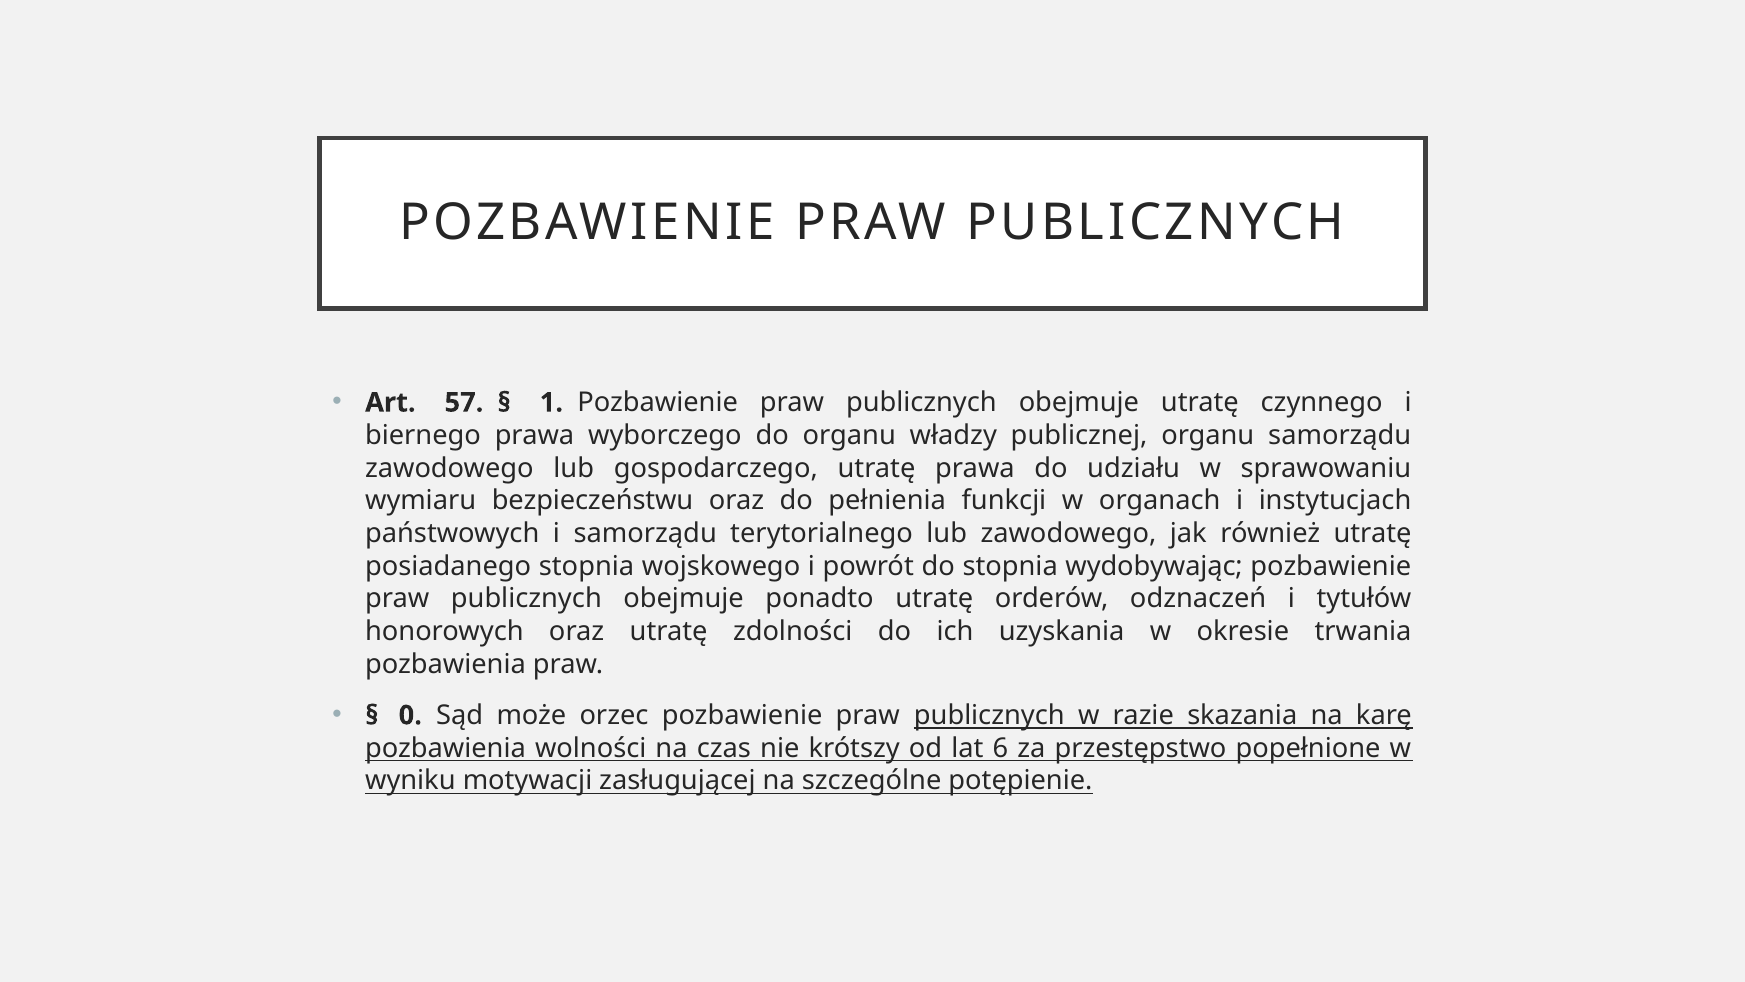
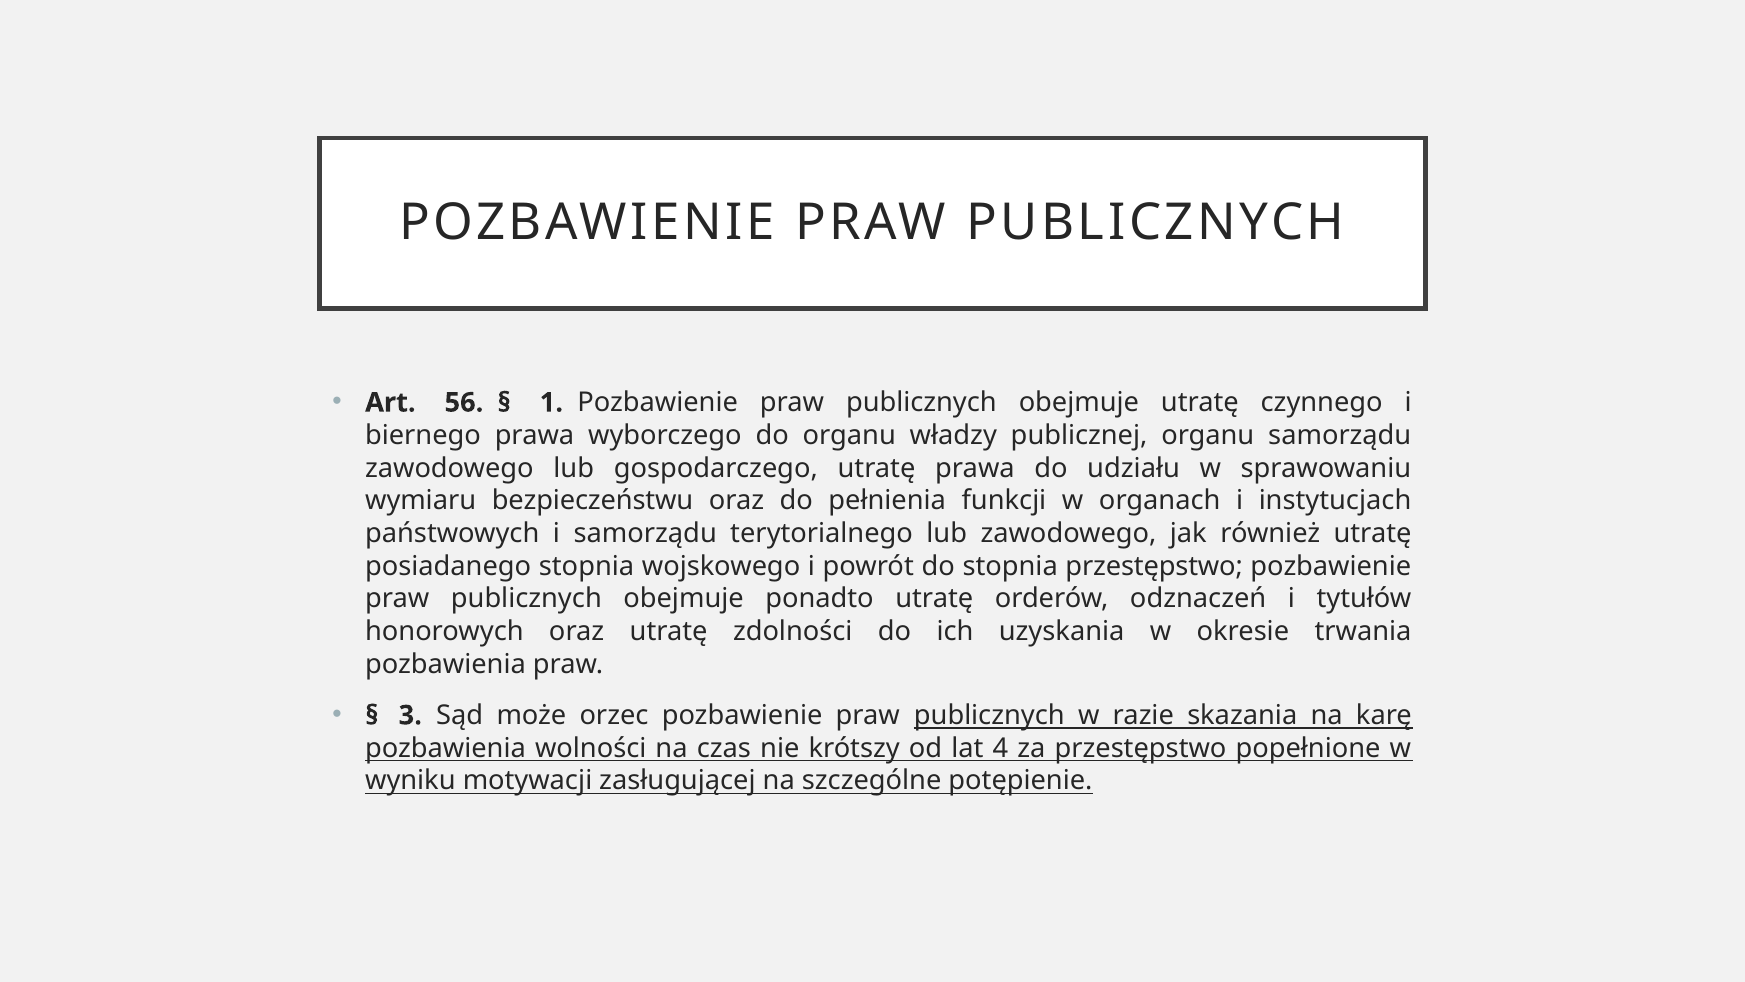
57: 57 -> 56
stopnia wydobywając: wydobywając -> przestępstwo
0: 0 -> 3
6: 6 -> 4
